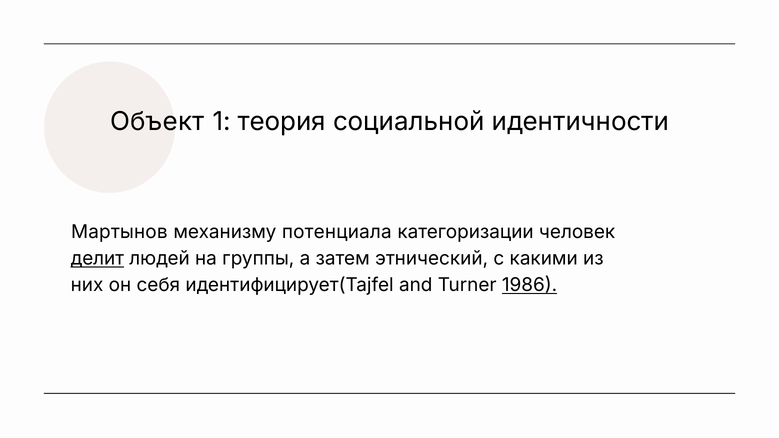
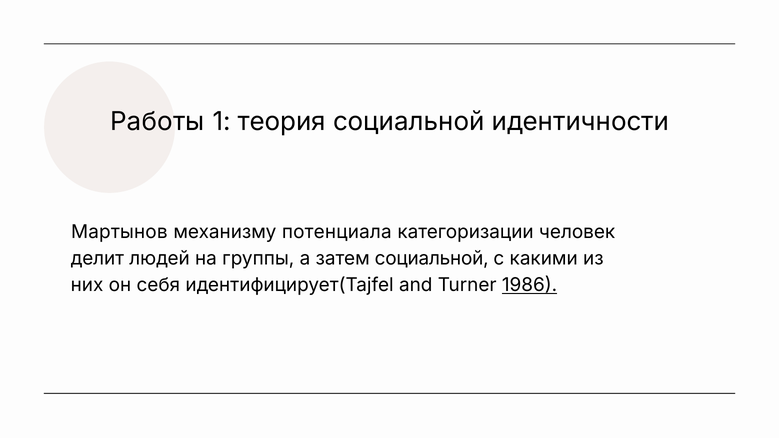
Объект: Объект -> Работы
делит underline: present -> none
затем этнический: этнический -> социальной
